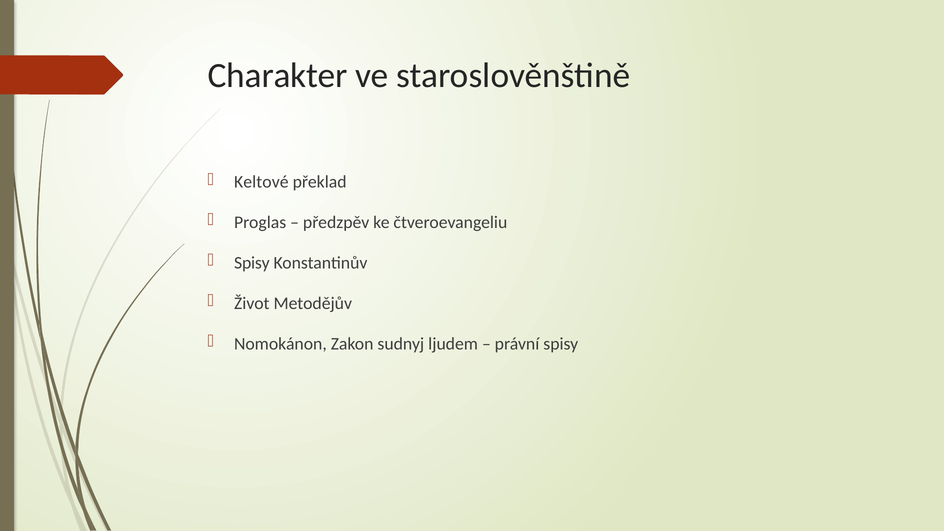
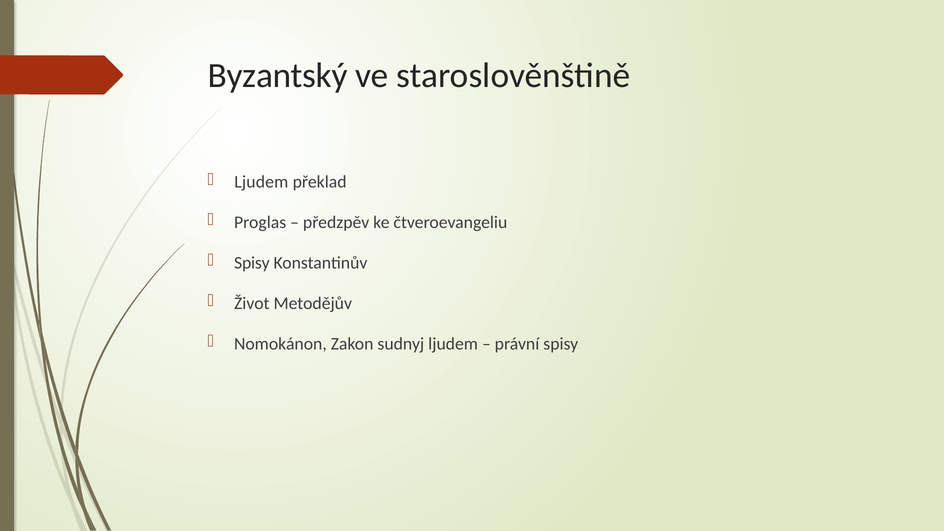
Charakter: Charakter -> Byzantský
Keltové at (261, 182): Keltové -> Ljudem
